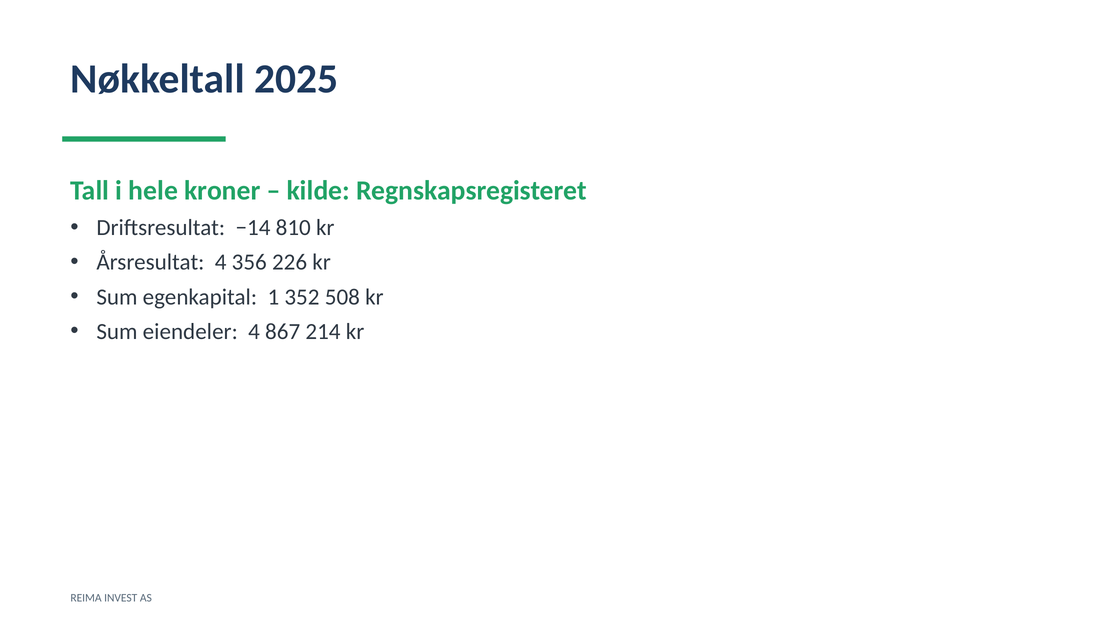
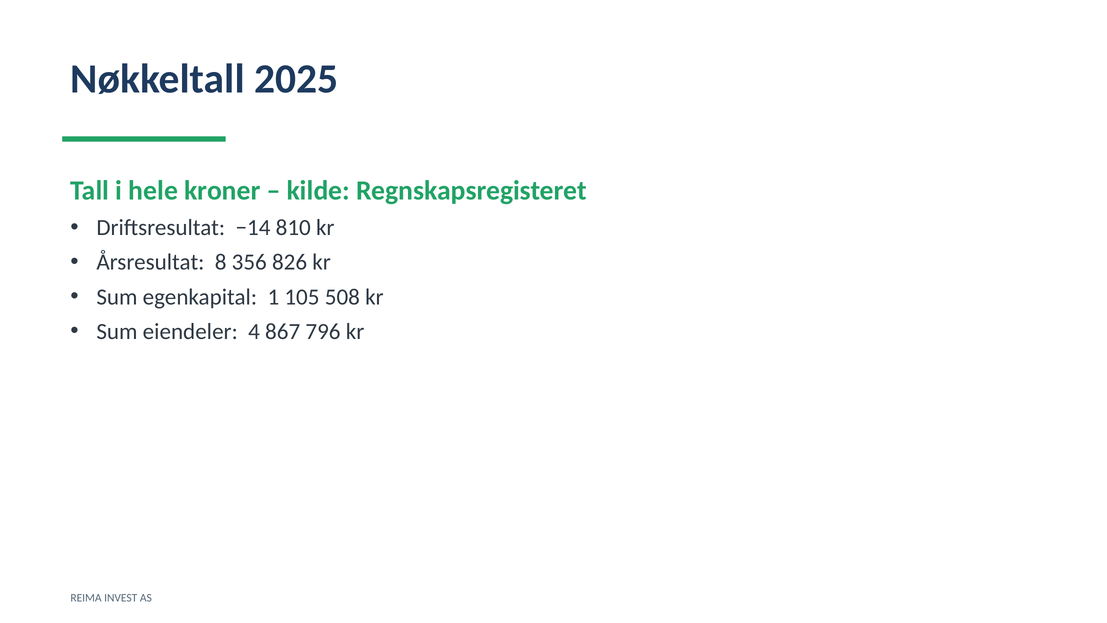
Årsresultat 4: 4 -> 8
226: 226 -> 826
352: 352 -> 105
214: 214 -> 796
